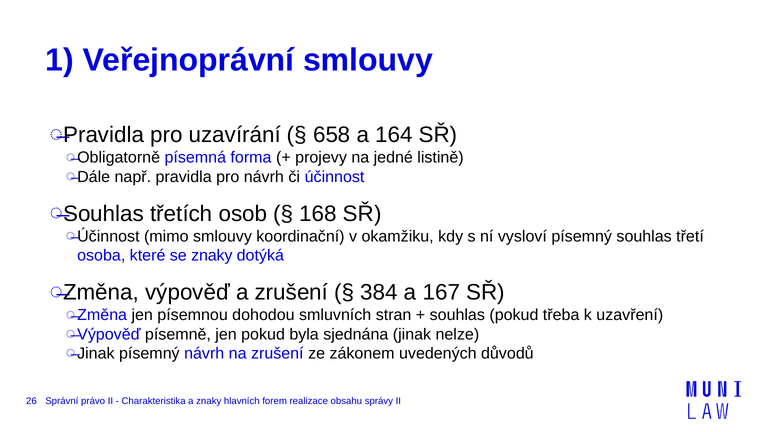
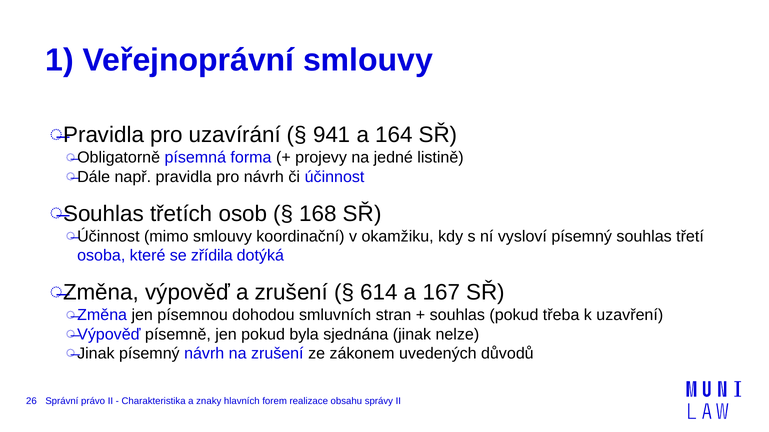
658: 658 -> 941
se znaky: znaky -> zřídila
384: 384 -> 614
